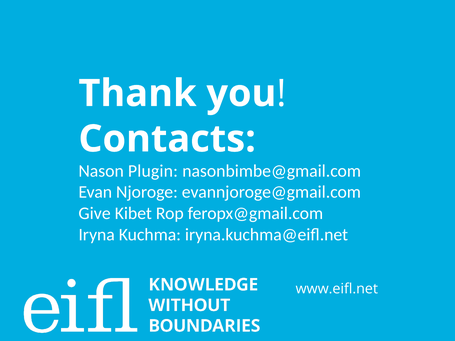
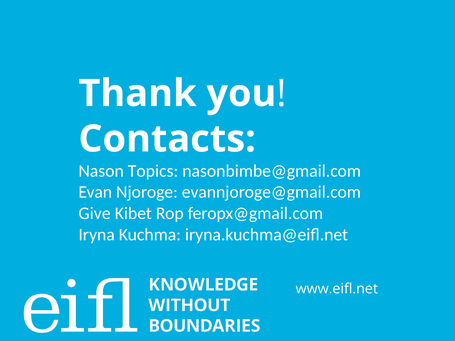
Plugin: Plugin -> Topics
